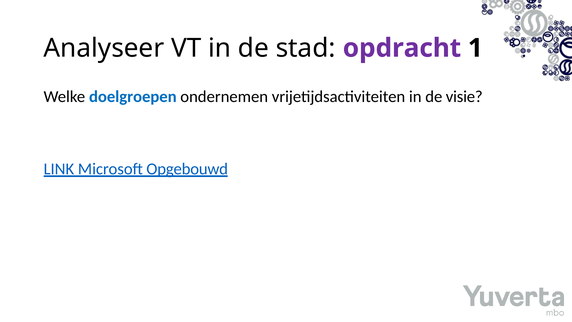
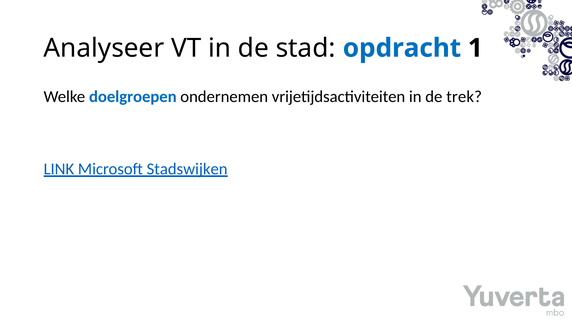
opdracht colour: purple -> blue
visie: visie -> trek
Opgebouwd: Opgebouwd -> Stadswijken
